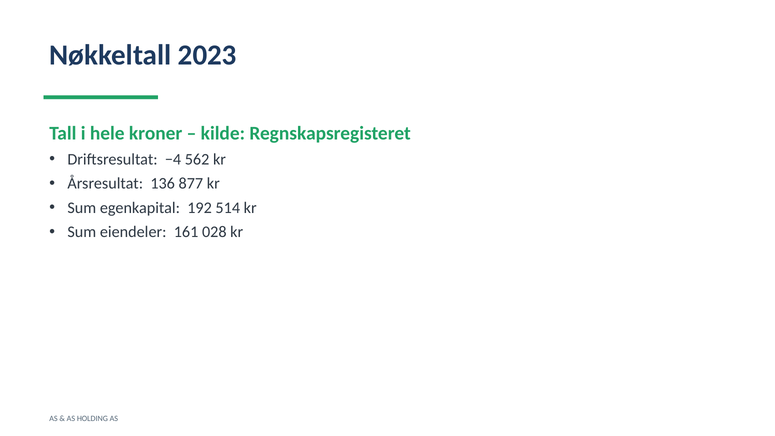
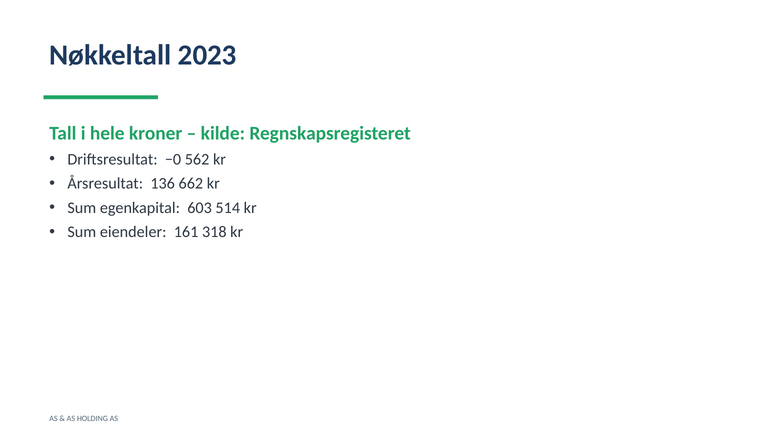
−4: −4 -> −0
877: 877 -> 662
192: 192 -> 603
028: 028 -> 318
